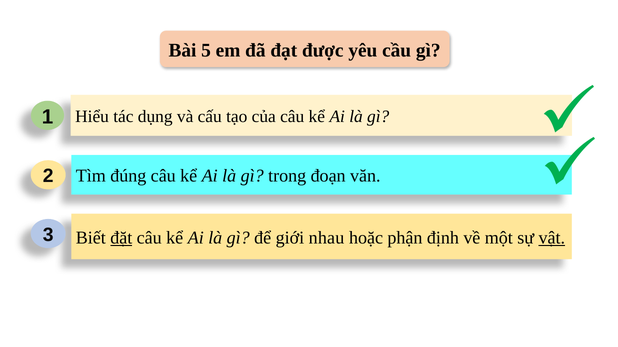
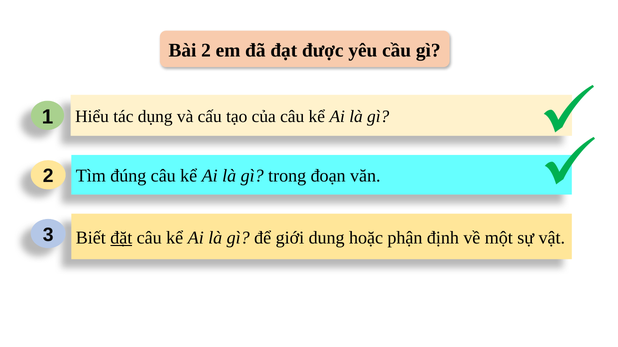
Bài 5: 5 -> 2
nhau: nhau -> dung
vật underline: present -> none
